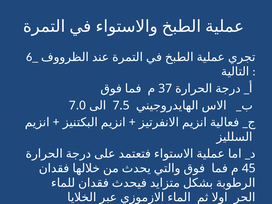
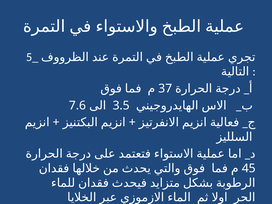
6_: 6_ -> 5_
7.0: 7.0 -> 7.6
7.5: 7.5 -> 3.5
